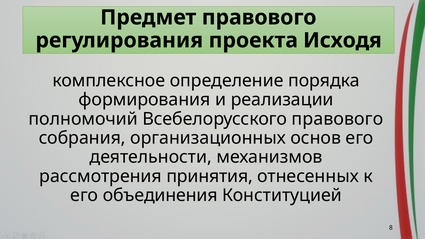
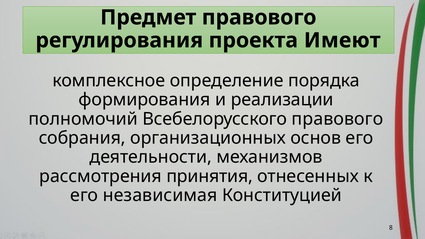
Исходя: Исходя -> Имеют
объединения: объединения -> независимая
